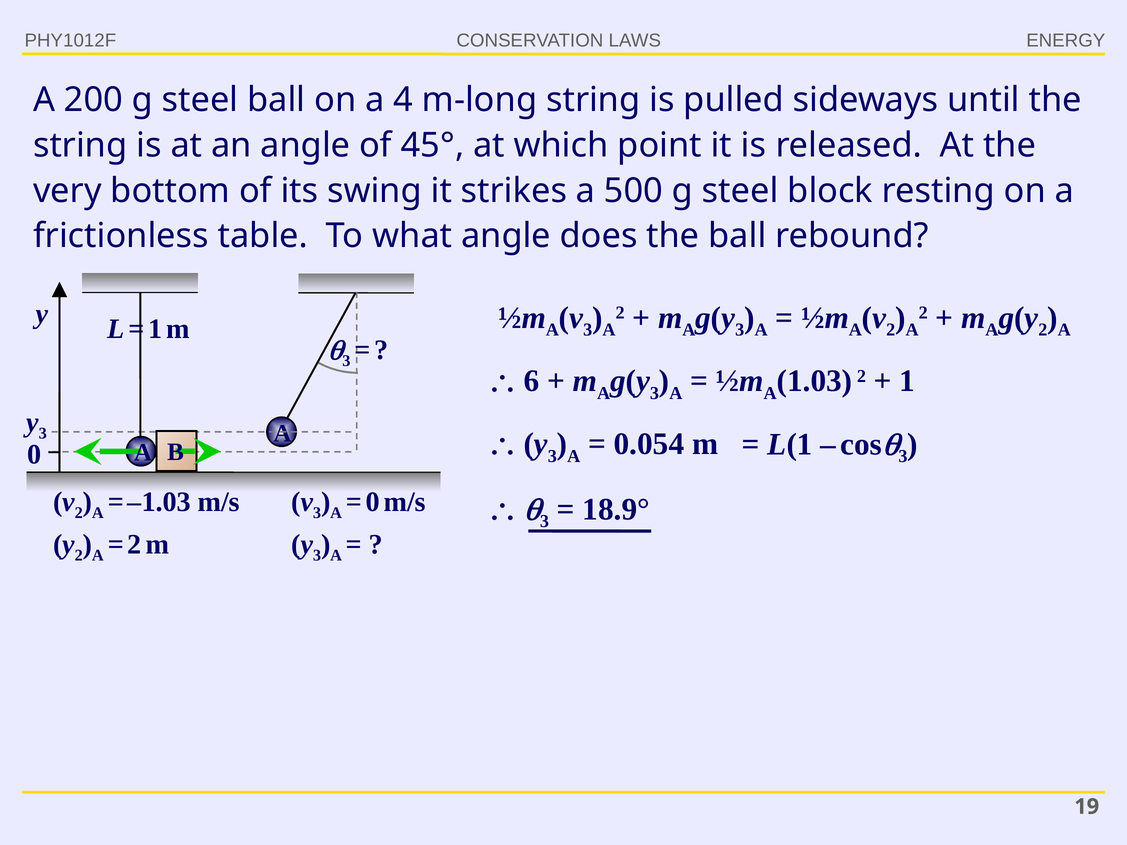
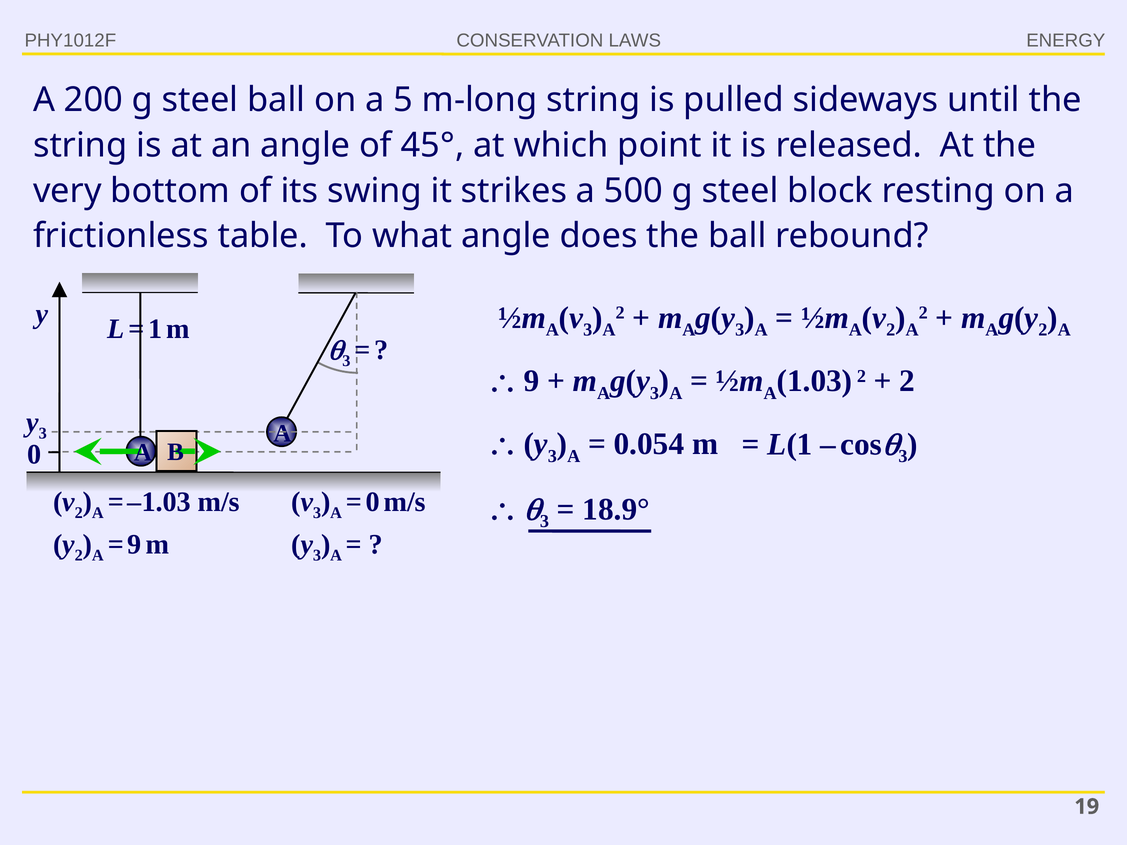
4: 4 -> 5
6 at (531, 381): 6 -> 9
1 at (907, 381): 1 -> 2
2 at (135, 545): 2 -> 9
